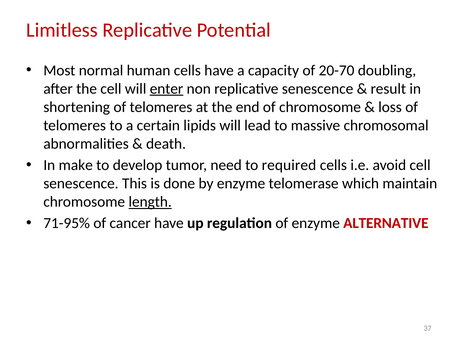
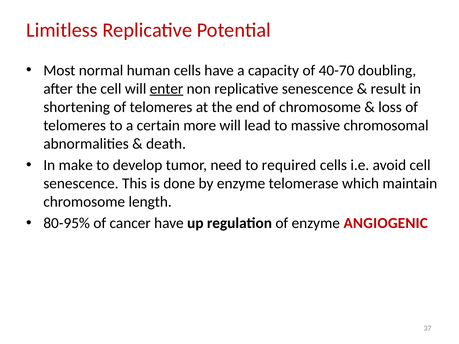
20-70: 20-70 -> 40-70
lipids: lipids -> more
length underline: present -> none
71-95%: 71-95% -> 80-95%
ALTERNATIVE: ALTERNATIVE -> ANGIOGENIC
